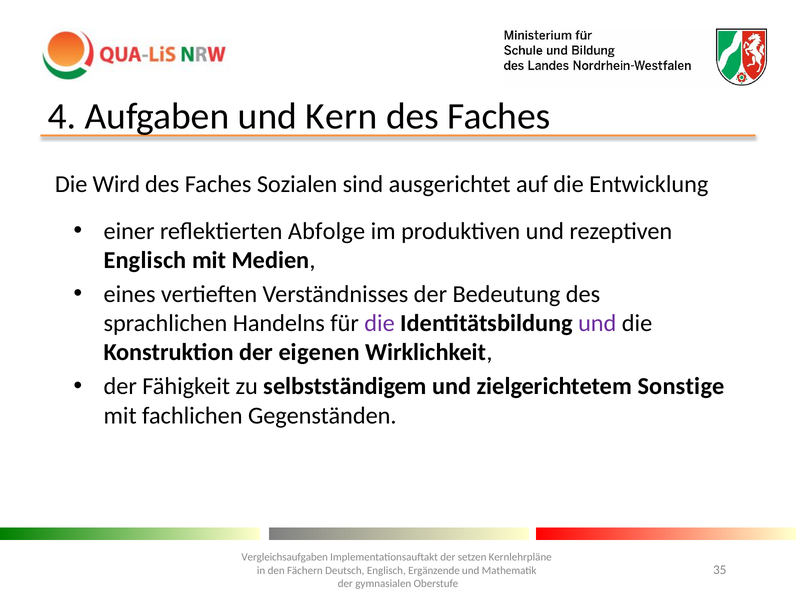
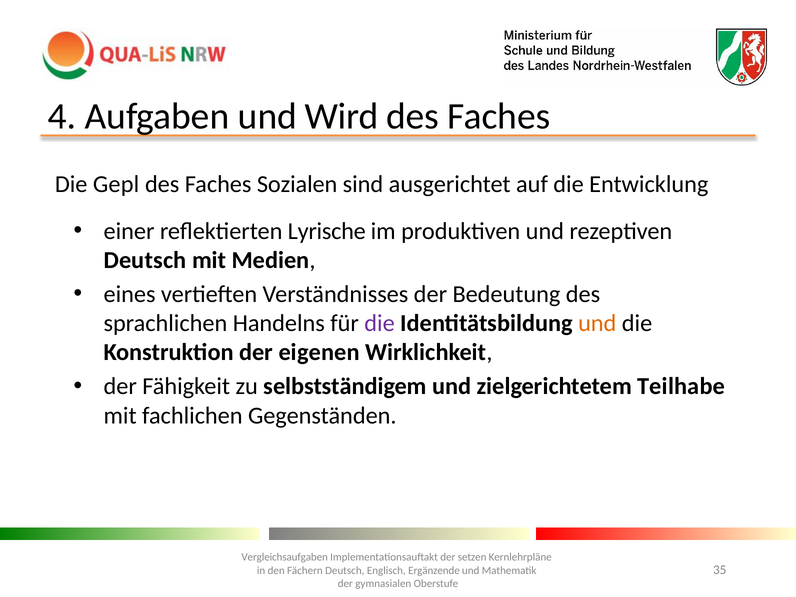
Kern: Kern -> Wird
Wird: Wird -> Gepl
Abfolge: Abfolge -> Lyrische
Englisch at (145, 260): Englisch -> Deutsch
und at (597, 323) colour: purple -> orange
Sonstige: Sonstige -> Teilhabe
